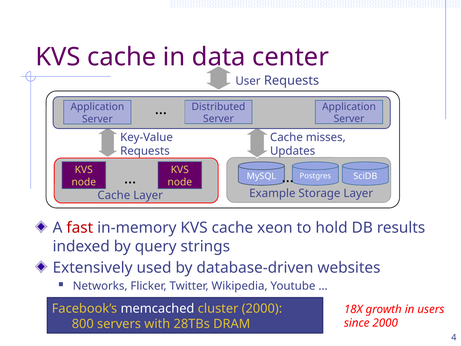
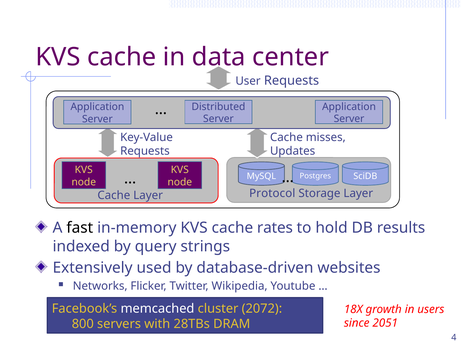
Example: Example -> Protocol
fast colour: red -> black
xeon: xeon -> rates
cluster 2000: 2000 -> 2072
since 2000: 2000 -> 2051
